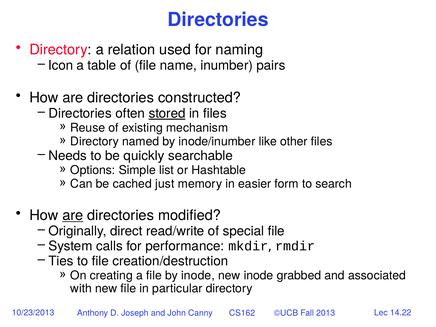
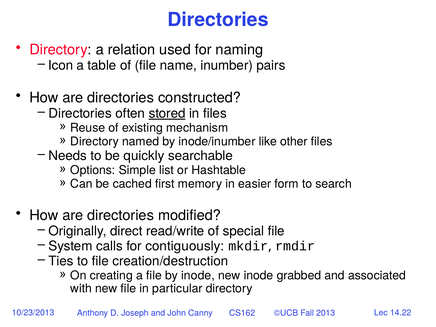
just: just -> first
are at (73, 215) underline: present -> none
performance: performance -> contiguously
